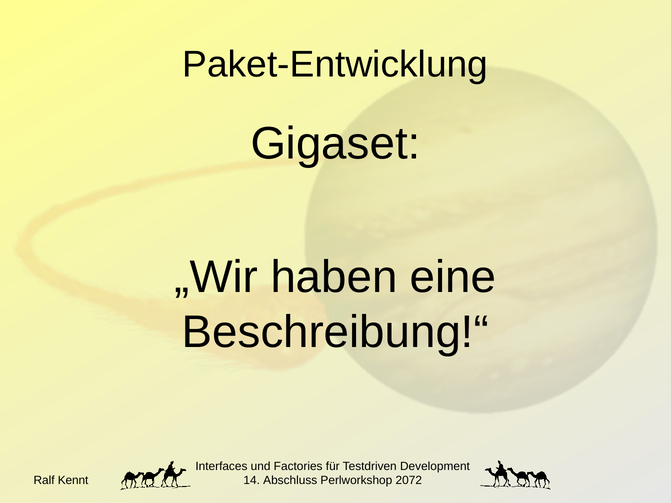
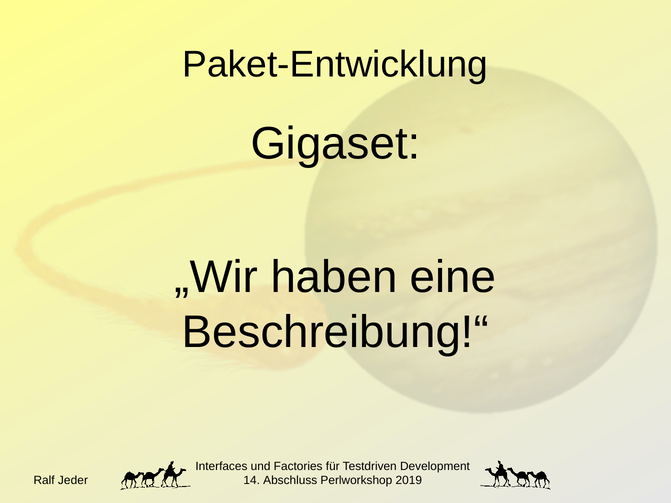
Kennt: Kennt -> Jeder
2072: 2072 -> 2019
